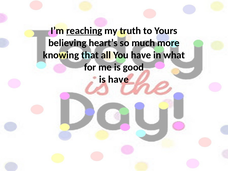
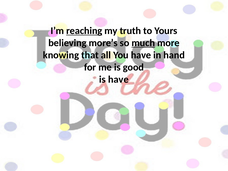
heart’s: heart’s -> more’s
much underline: none -> present
what: what -> hand
